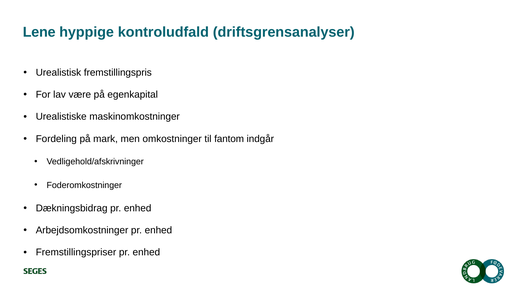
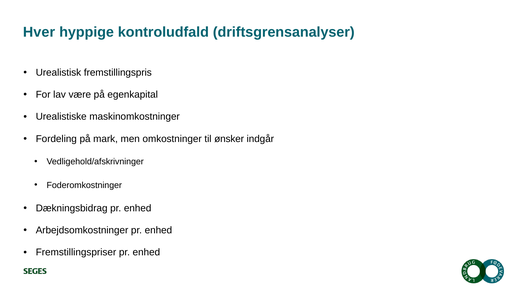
Lene: Lene -> Hver
fantom: fantom -> ønsker
